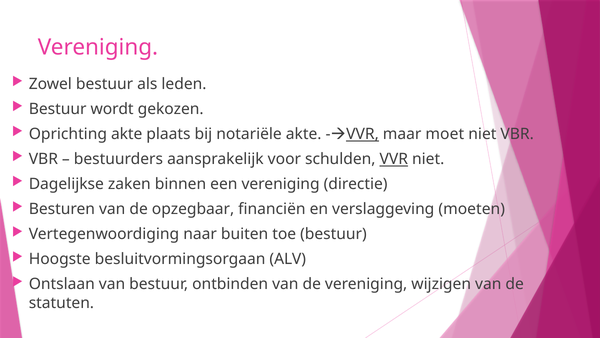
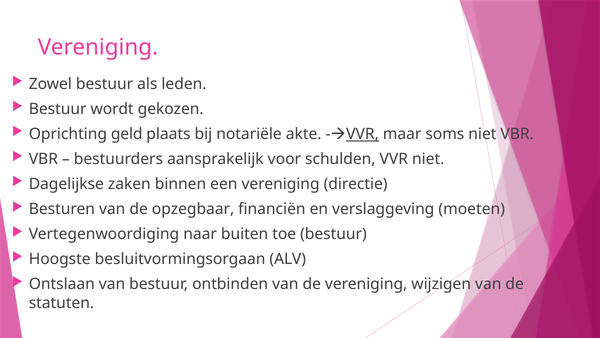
Oprichting akte: akte -> geld
moet: moet -> soms
VVR at (394, 159) underline: present -> none
